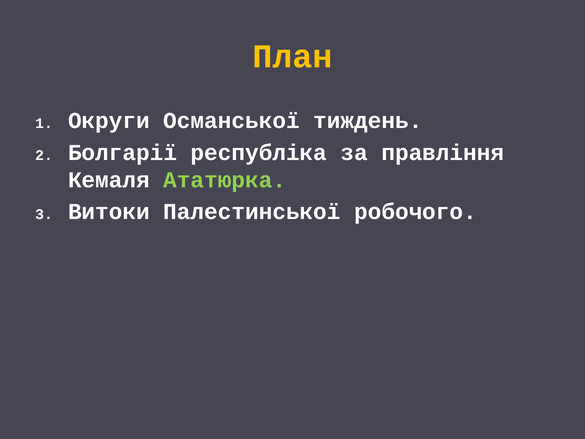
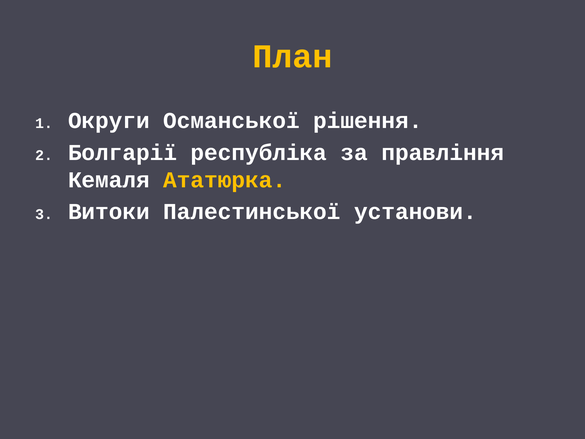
тиждень: тиждень -> рішення
Ататюрка colour: light green -> yellow
робочого: робочого -> установи
